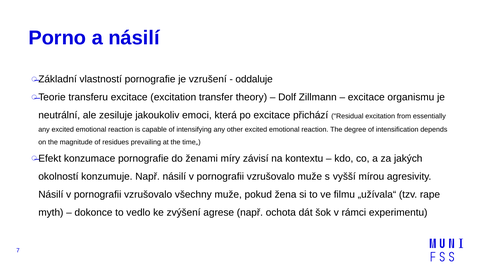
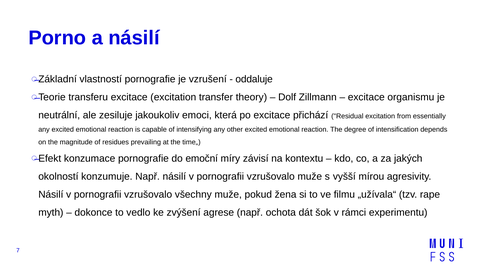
ženami: ženami -> emoční
